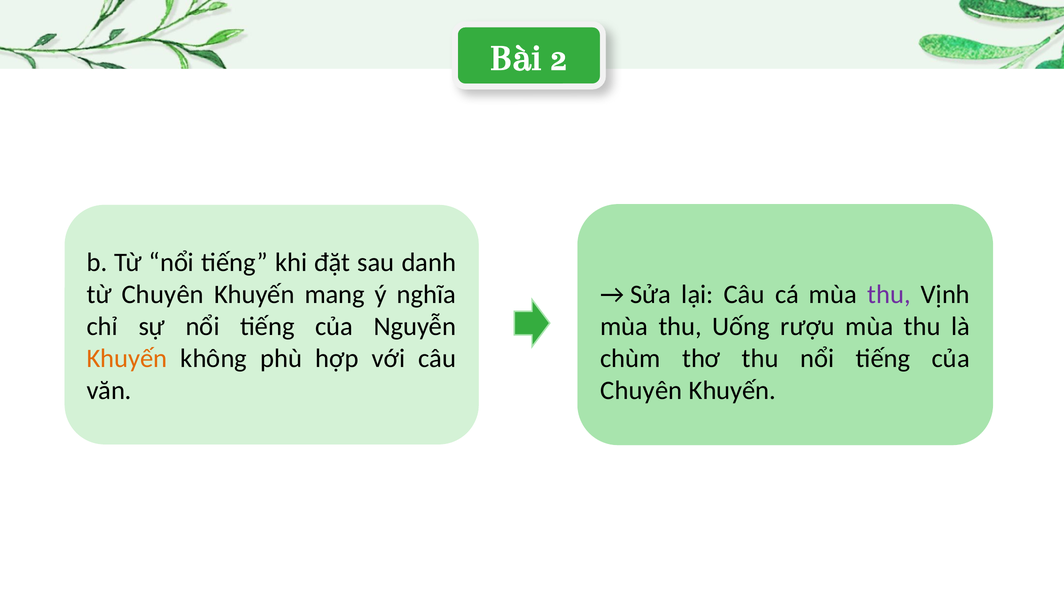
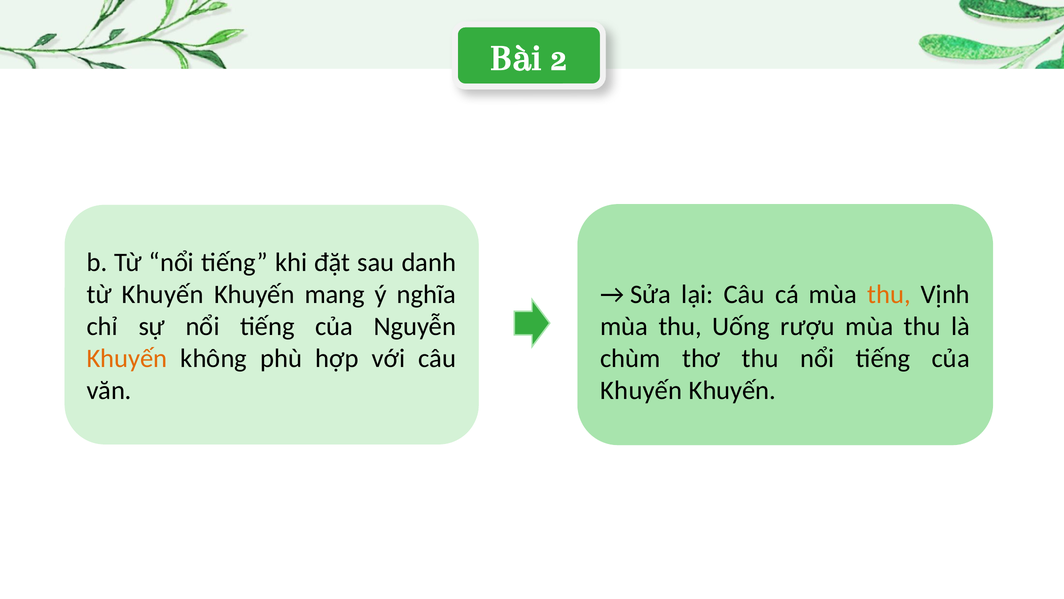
từ Chuyên: Chuyên -> Khuyến
thu at (889, 294) colour: purple -> orange
Chuyên at (641, 390): Chuyên -> Khuyến
